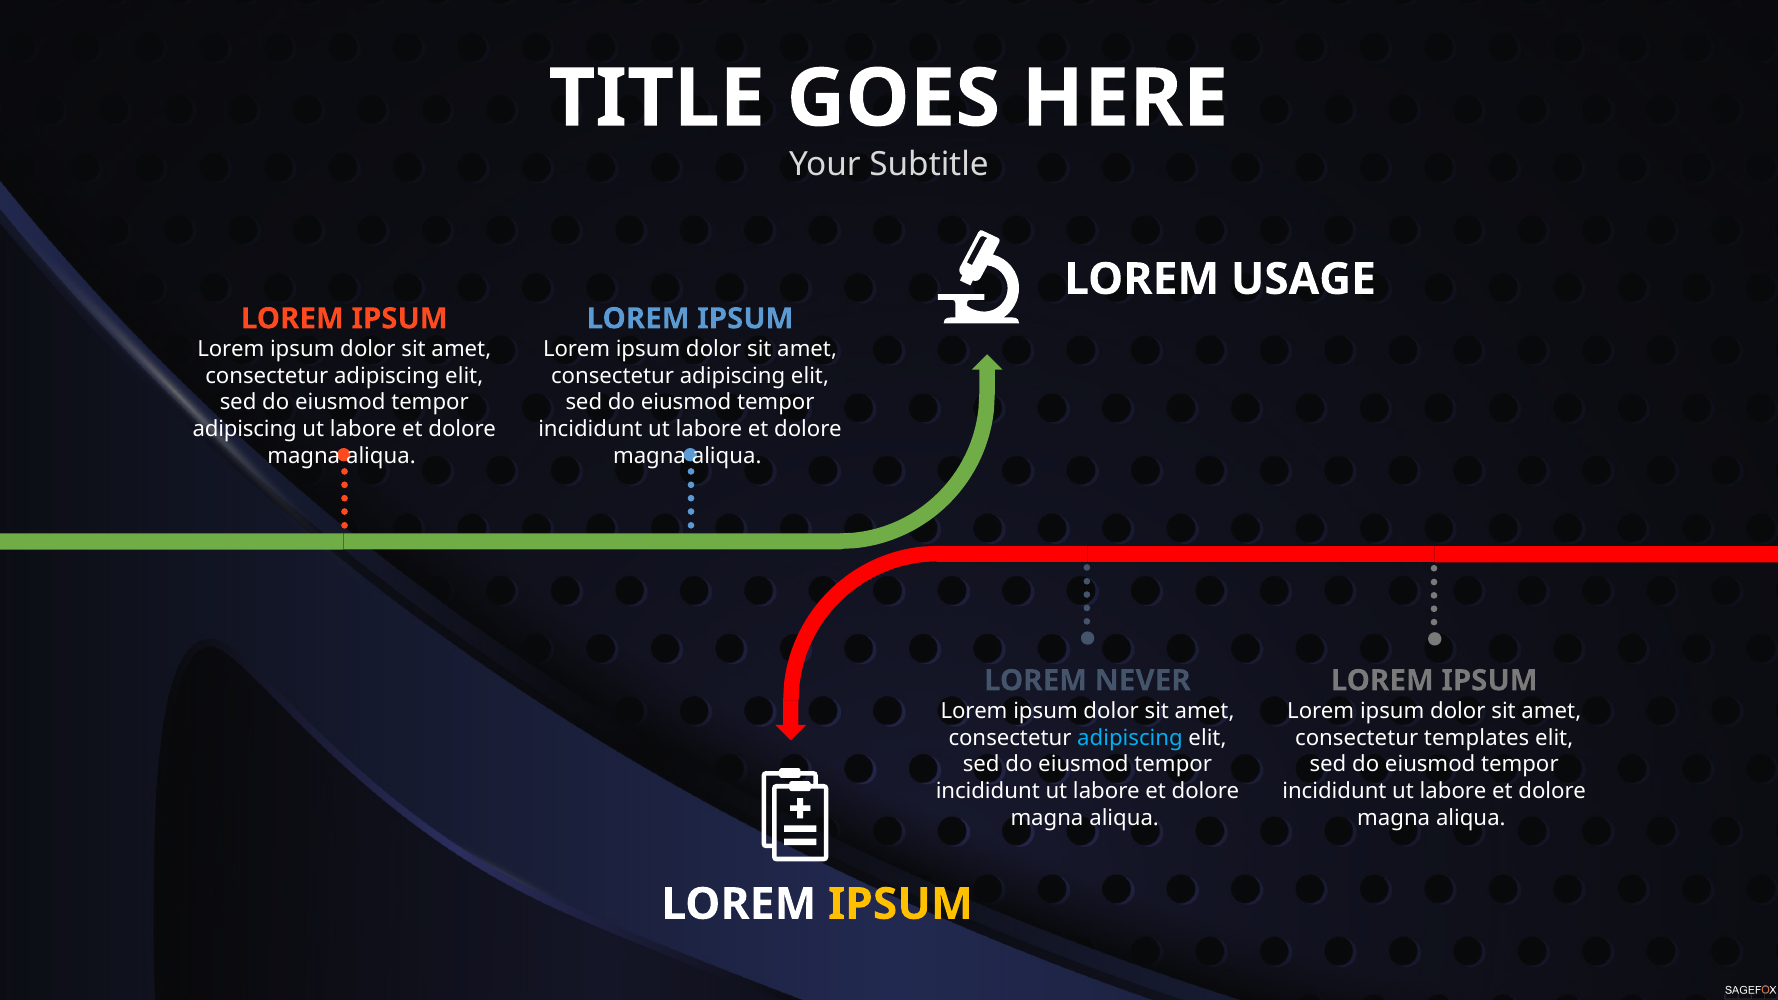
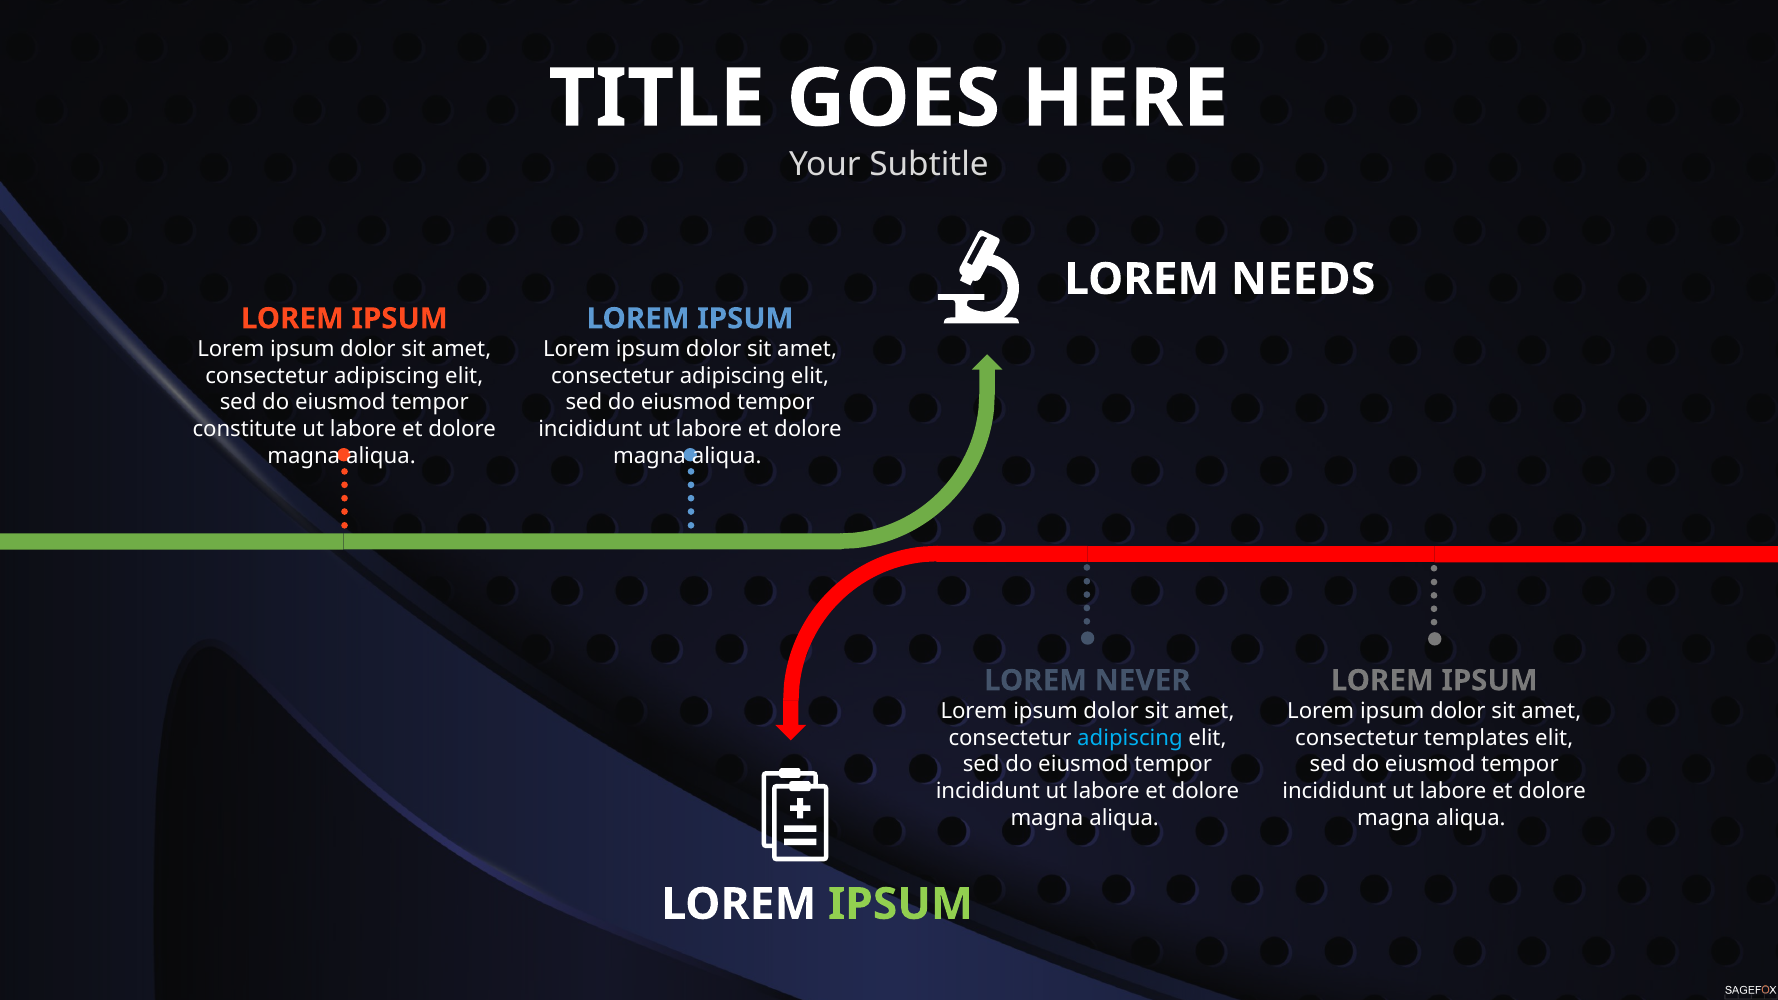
USAGE: USAGE -> NEEDS
adipiscing at (245, 429): adipiscing -> constitute
IPSUM at (900, 904) colour: yellow -> light green
